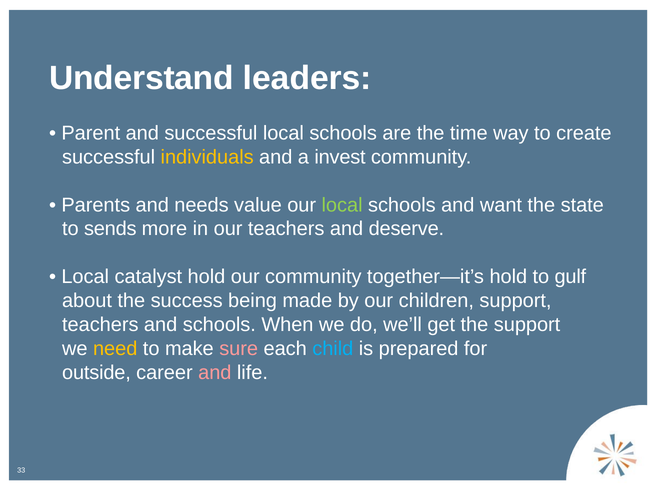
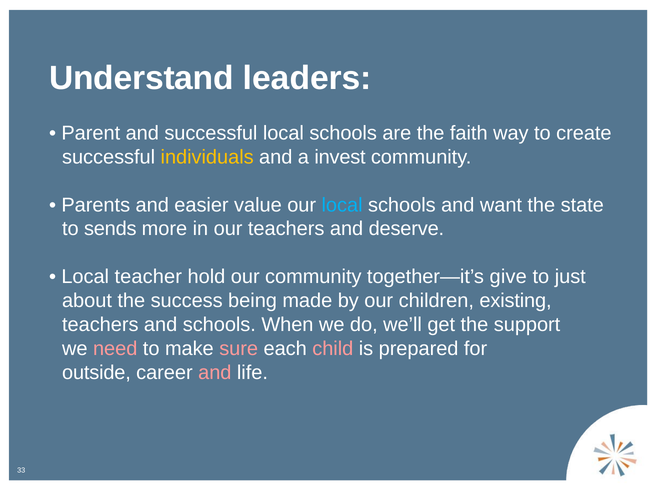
time: time -> faith
needs: needs -> easier
local at (342, 205) colour: light green -> light blue
catalyst: catalyst -> teacher
together—it’s hold: hold -> give
gulf: gulf -> just
children support: support -> existing
need colour: yellow -> pink
child colour: light blue -> pink
